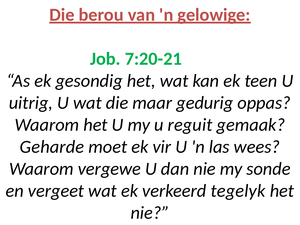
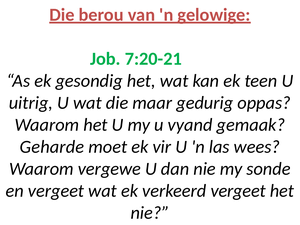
reguit: reguit -> vyand
verkeerd tegelyk: tegelyk -> vergeet
